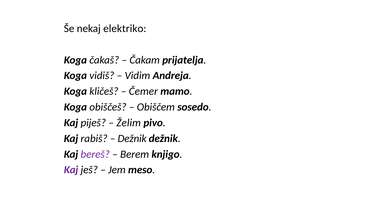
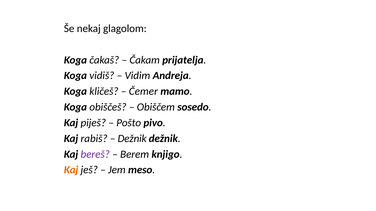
elektriko: elektriko -> glagolom
Želim: Želim -> Pošto
Kaj at (71, 170) colour: purple -> orange
